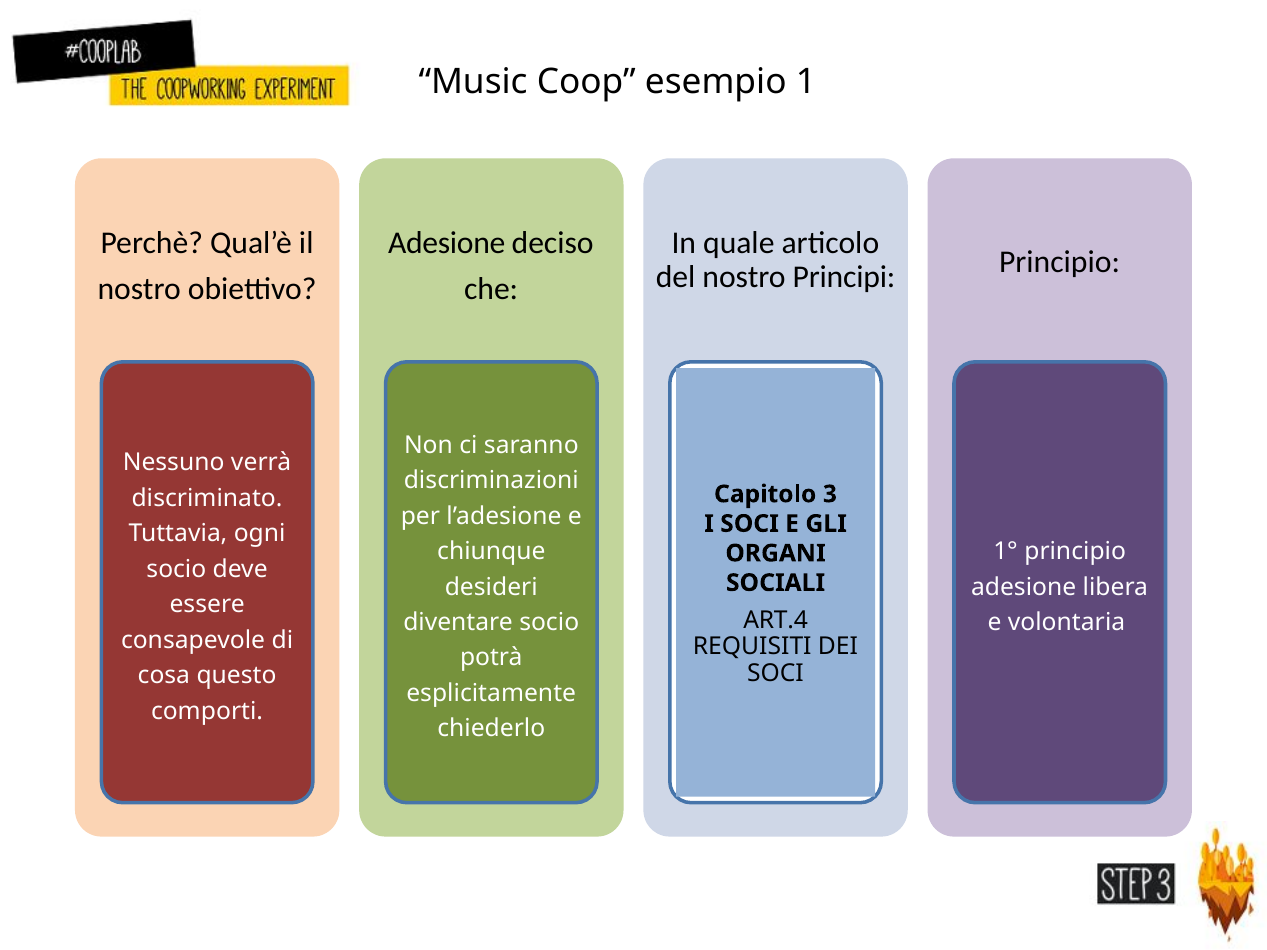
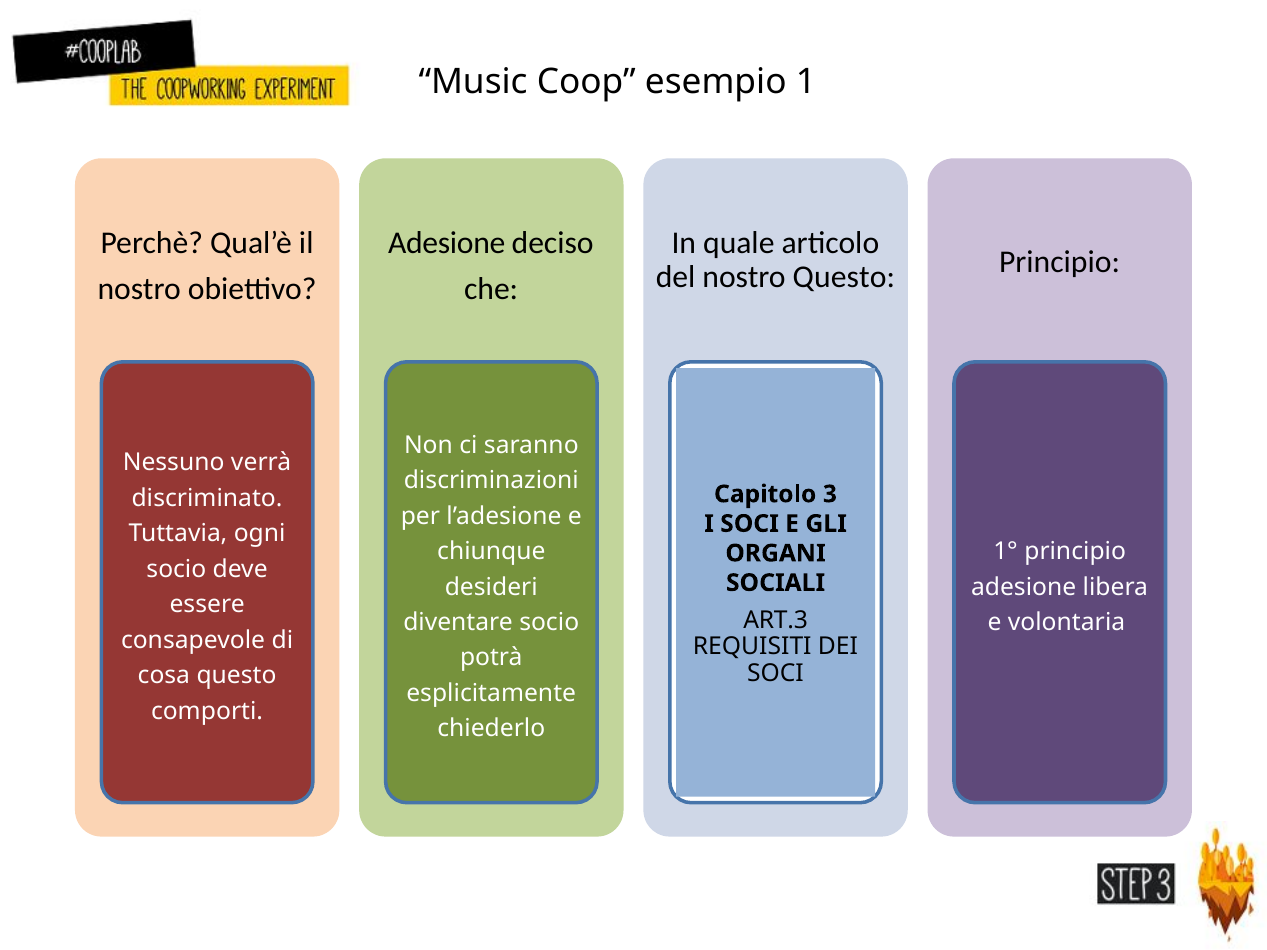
nostro Principi: Principi -> Questo
ART.4: ART.4 -> ART.3
